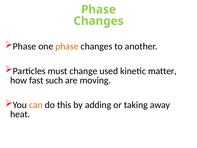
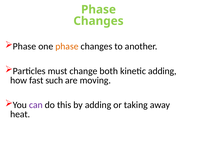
used: used -> both
kinetic matter: matter -> adding
can colour: orange -> purple
